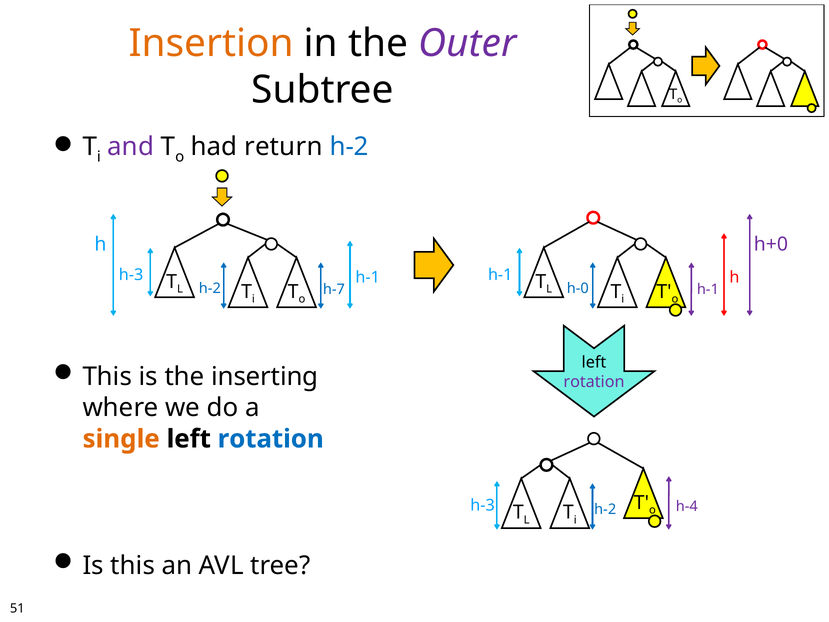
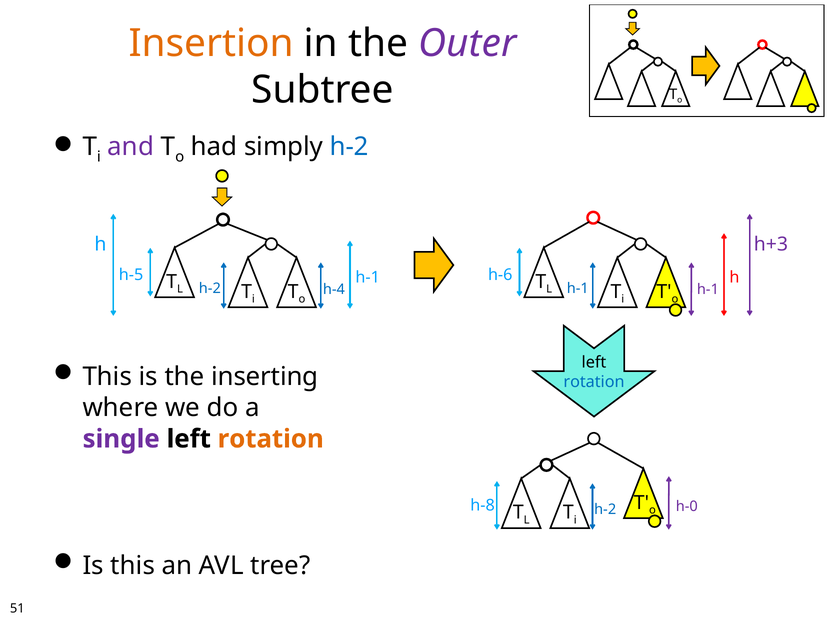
return: return -> simply
h+0: h+0 -> h+3
h-3 at (131, 275): h-3 -> h-5
h-1 at (500, 275): h-1 -> h-6
h-2 h-0: h-0 -> h-1
h-7: h-7 -> h-4
rotation at (594, 382) colour: purple -> blue
single colour: orange -> purple
rotation at (271, 439) colour: blue -> orange
h-3 at (483, 505): h-3 -> h-8
h-4: h-4 -> h-0
